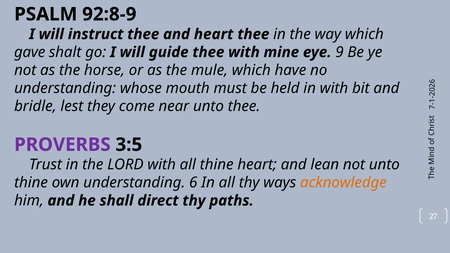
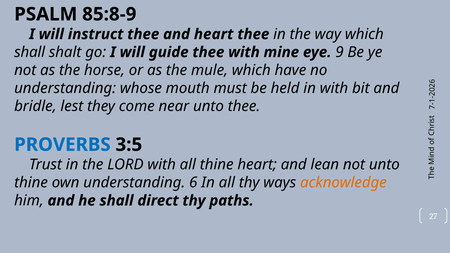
92:8-9: 92:8-9 -> 85:8-9
gave at (30, 52): gave -> shall
PROVERBS colour: purple -> blue
